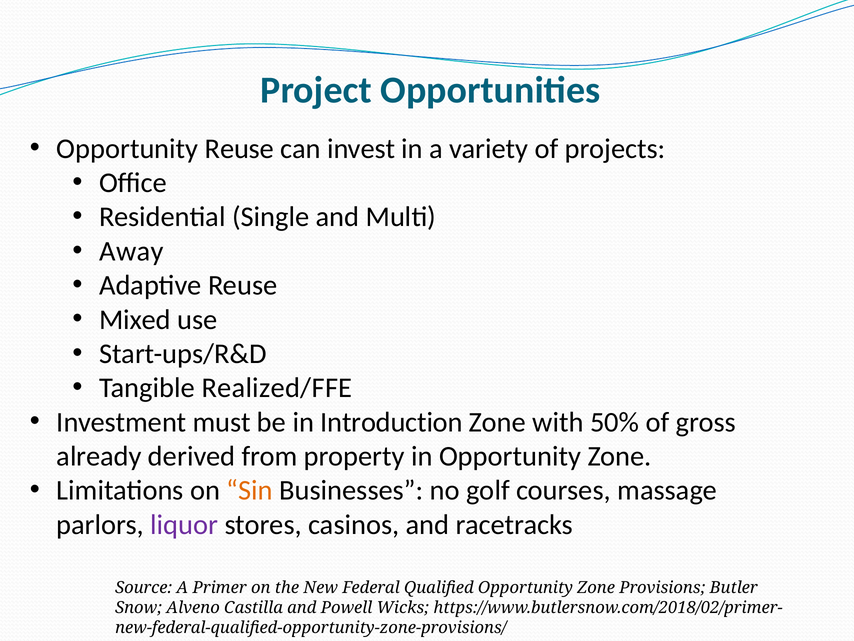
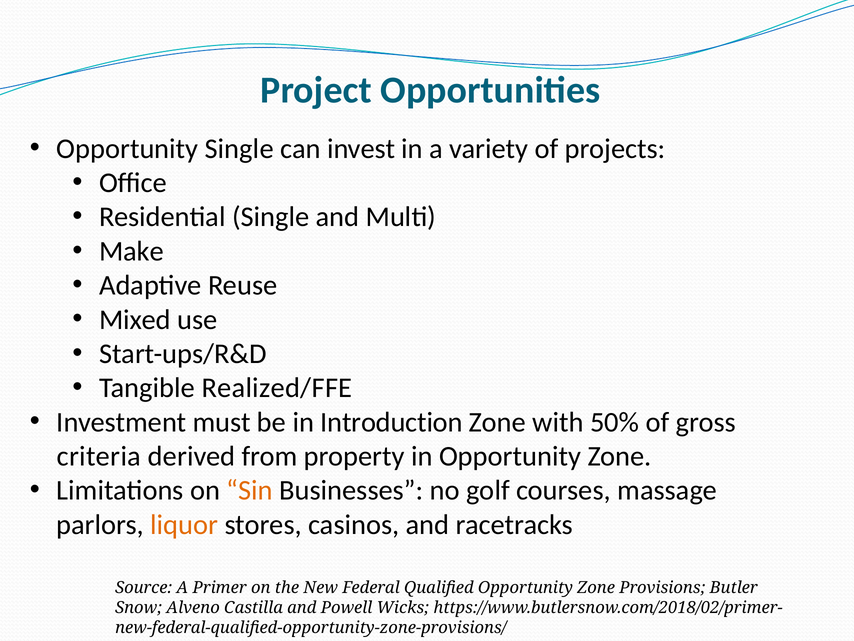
Opportunity Reuse: Reuse -> Single
Away: Away -> Make
already: already -> criteria
liquor colour: purple -> orange
